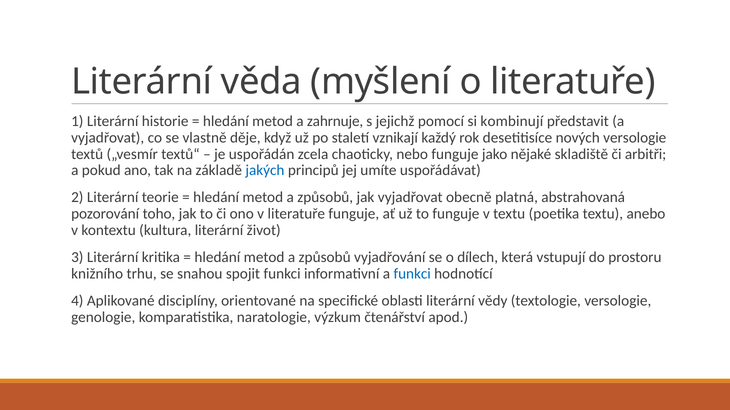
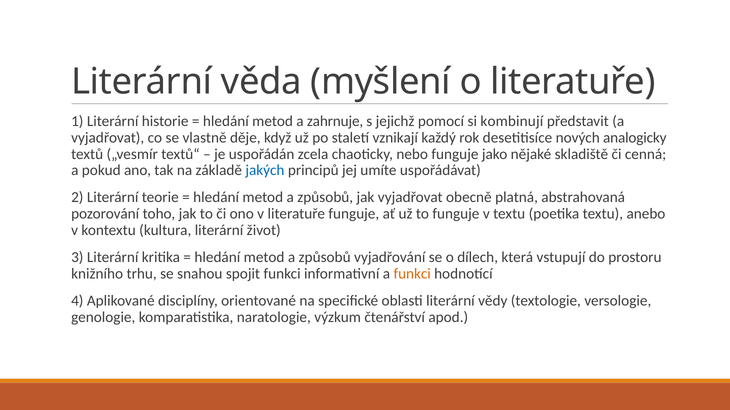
nových versologie: versologie -> analogicky
arbitři: arbitři -> cenná
funkci at (412, 274) colour: blue -> orange
